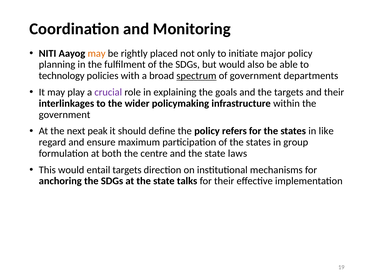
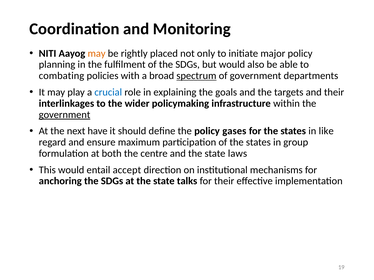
technology: technology -> combating
crucial colour: purple -> blue
government at (65, 115) underline: none -> present
peak: peak -> have
refers: refers -> gases
entail targets: targets -> accept
